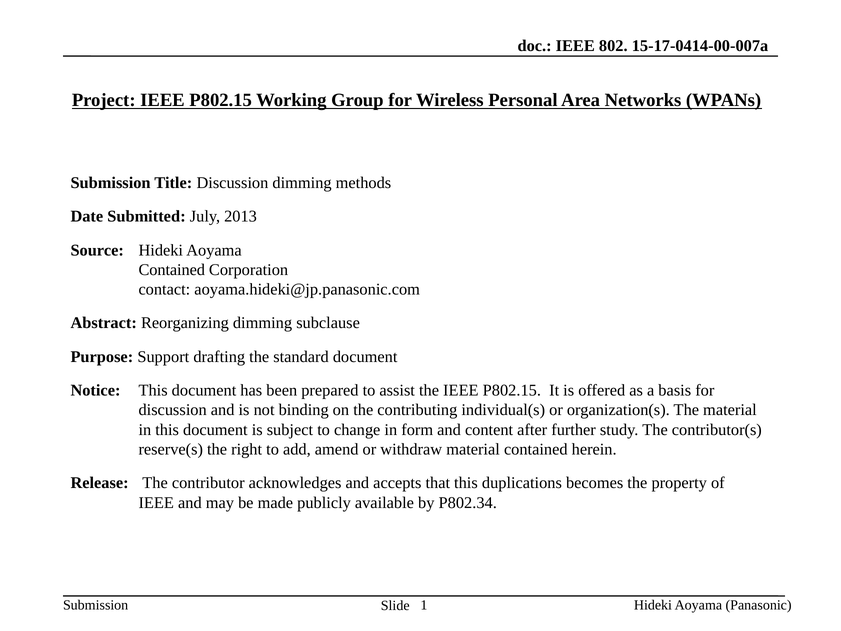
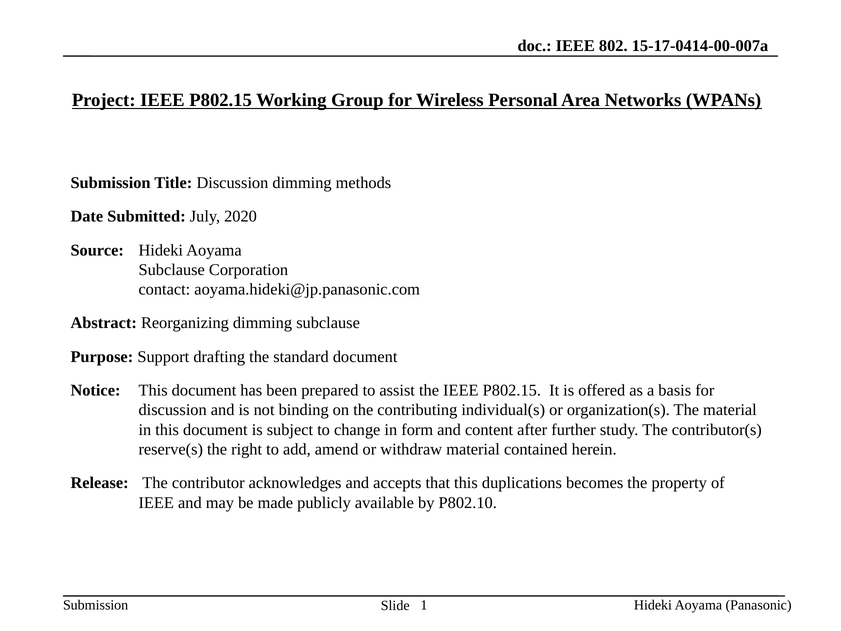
2013: 2013 -> 2020
Contained at (172, 270): Contained -> Subclause
P802.34: P802.34 -> P802.10
